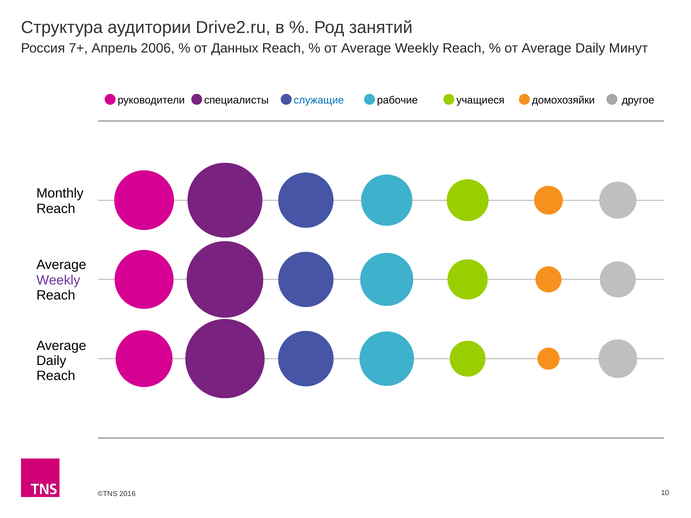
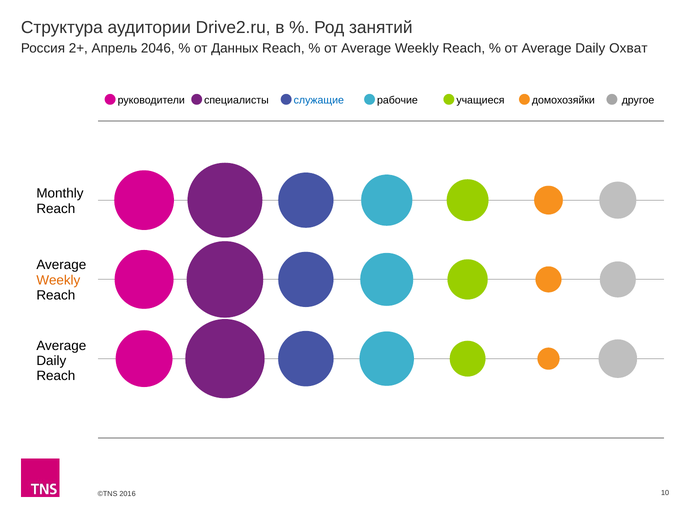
7+: 7+ -> 2+
2006: 2006 -> 2046
Минут: Минут -> Охват
Weekly at (58, 280) colour: purple -> orange
